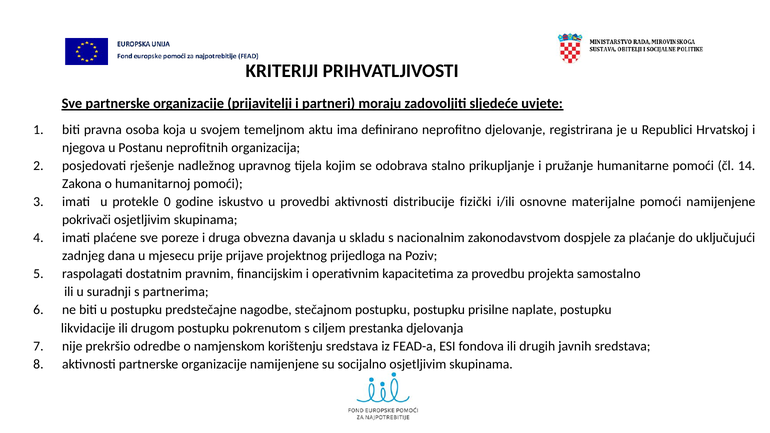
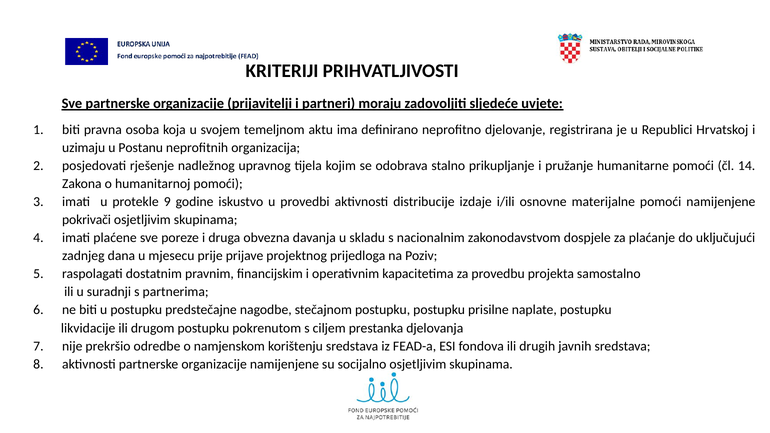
njegova: njegova -> uzimaju
0: 0 -> 9
fizički: fizički -> izdaje
